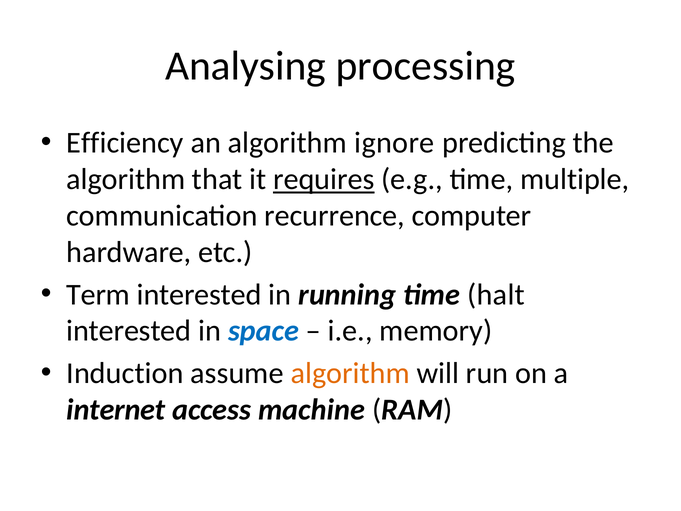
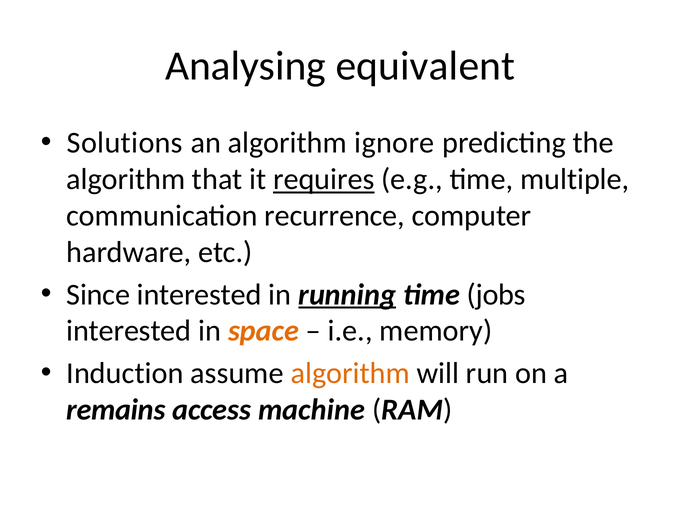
processing: processing -> equivalent
Efficiency: Efficiency -> Solutions
Term: Term -> Since
running underline: none -> present
halt: halt -> jobs
space colour: blue -> orange
internet: internet -> remains
